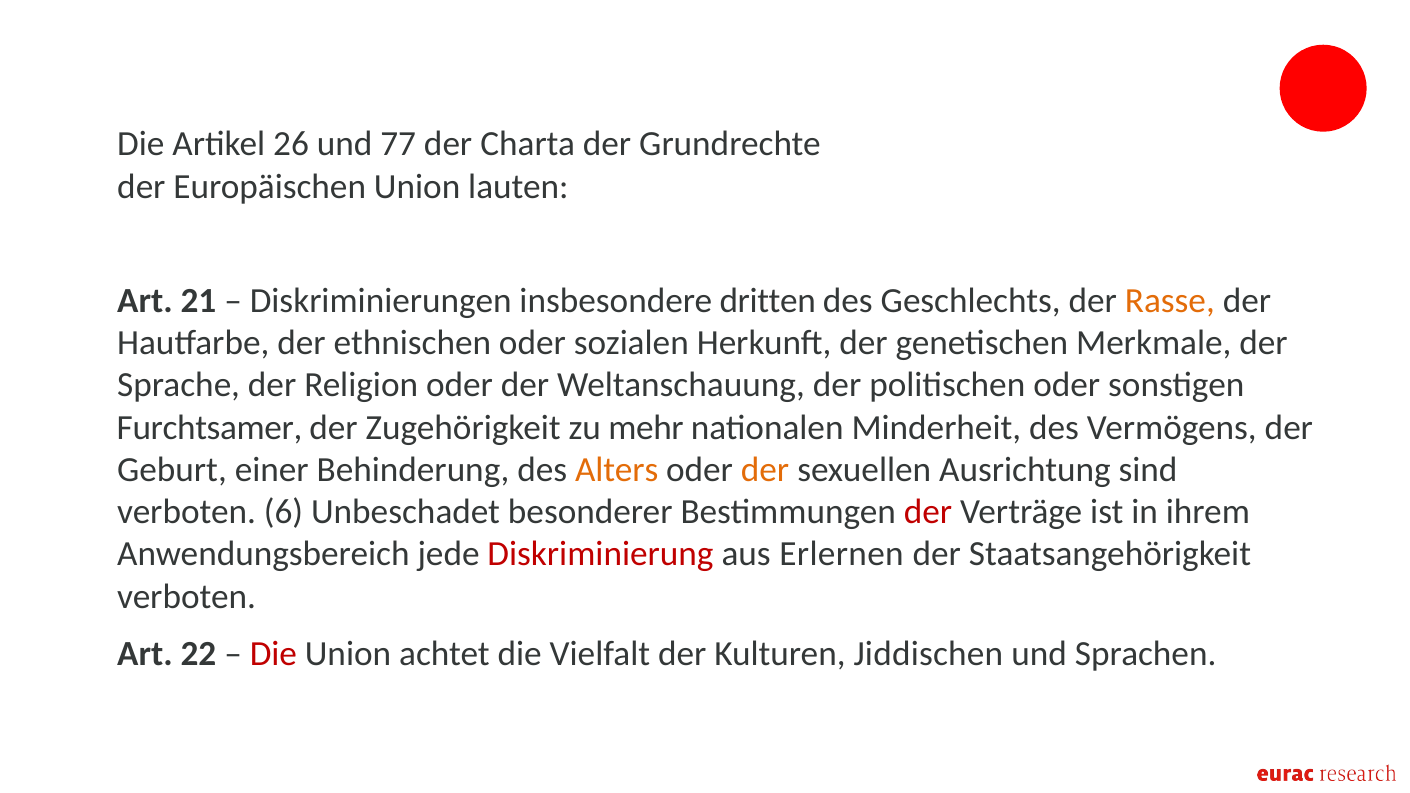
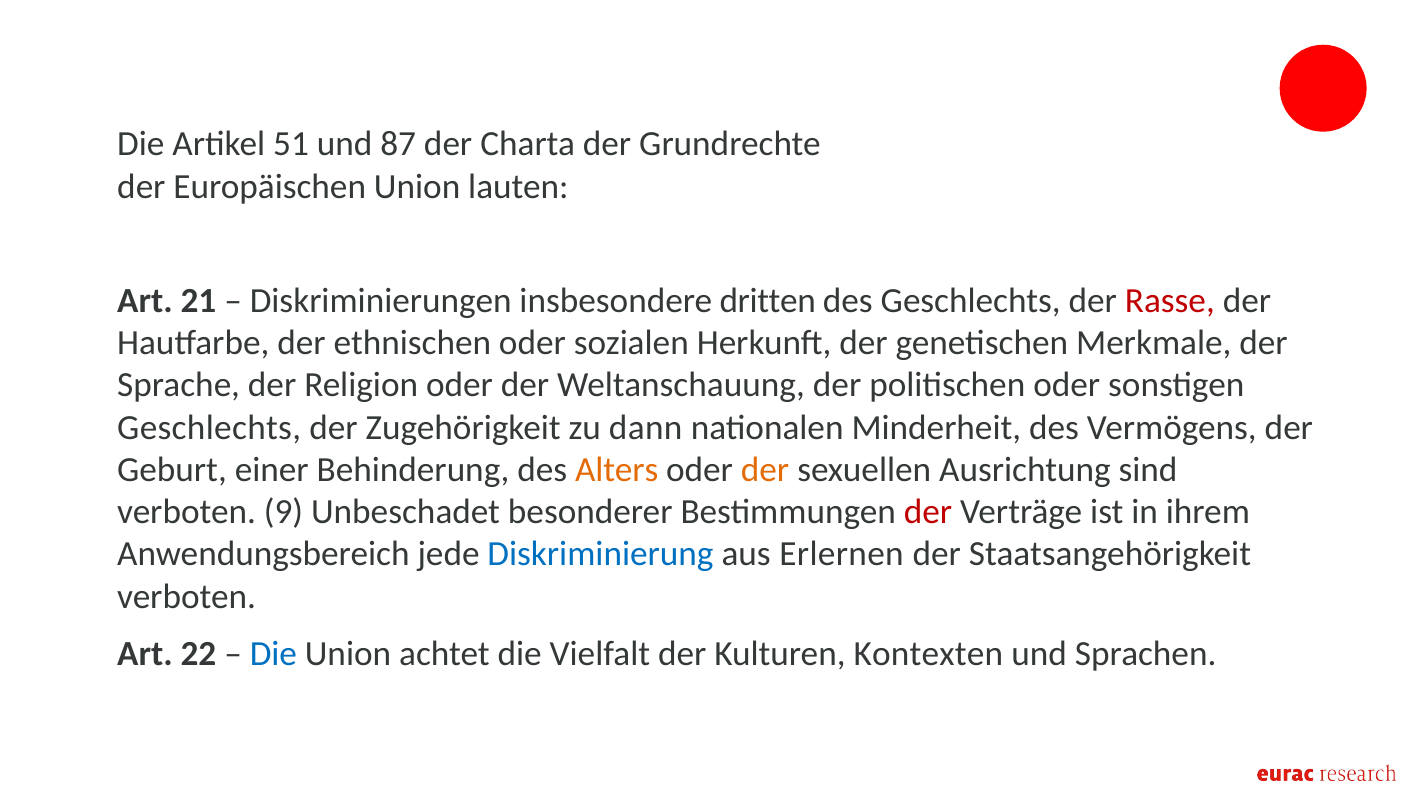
26: 26 -> 51
77: 77 -> 87
Rasse colour: orange -> red
Furchtsamer at (210, 427): Furchtsamer -> Geschlechts
mehr: mehr -> dann
6: 6 -> 9
Diskriminierung colour: red -> blue
Die at (273, 654) colour: red -> blue
Jiddischen: Jiddischen -> Kontexten
